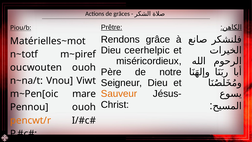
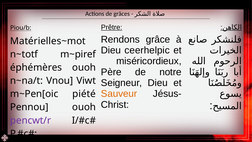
oucwouten: oucwouten -> éphémères
mare: mare -> piété
pencwt/r colour: orange -> purple
